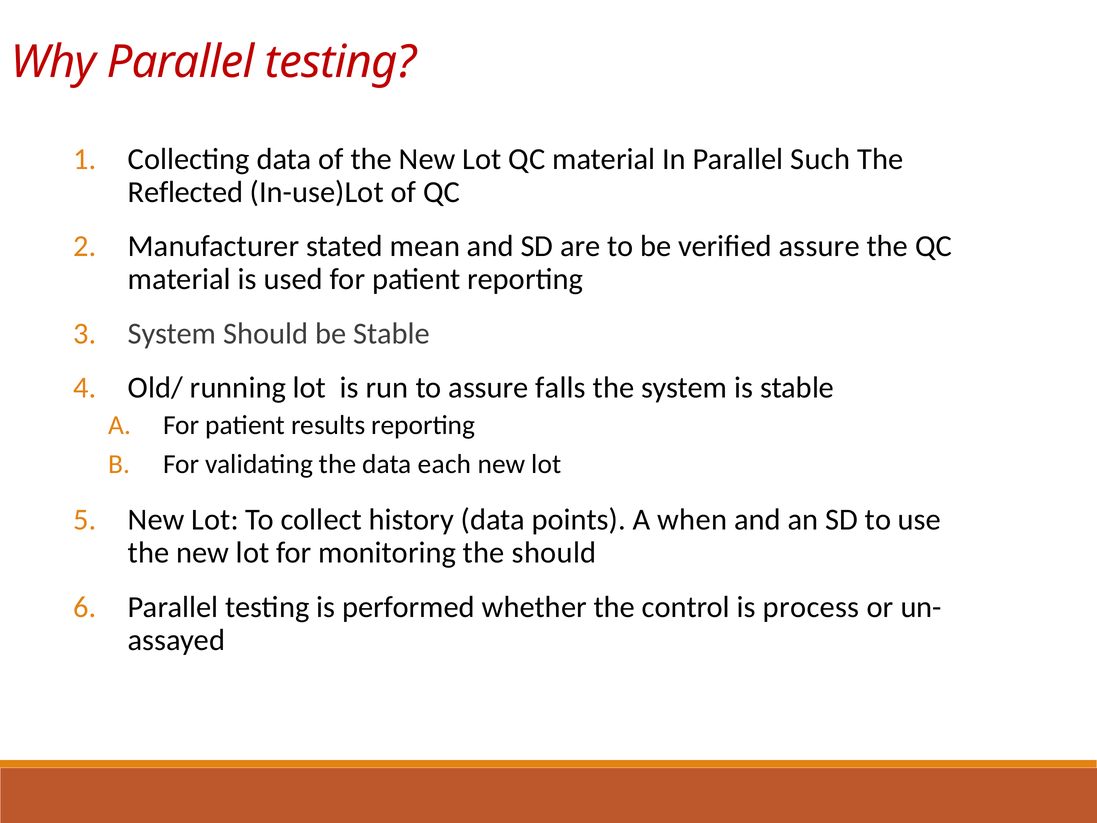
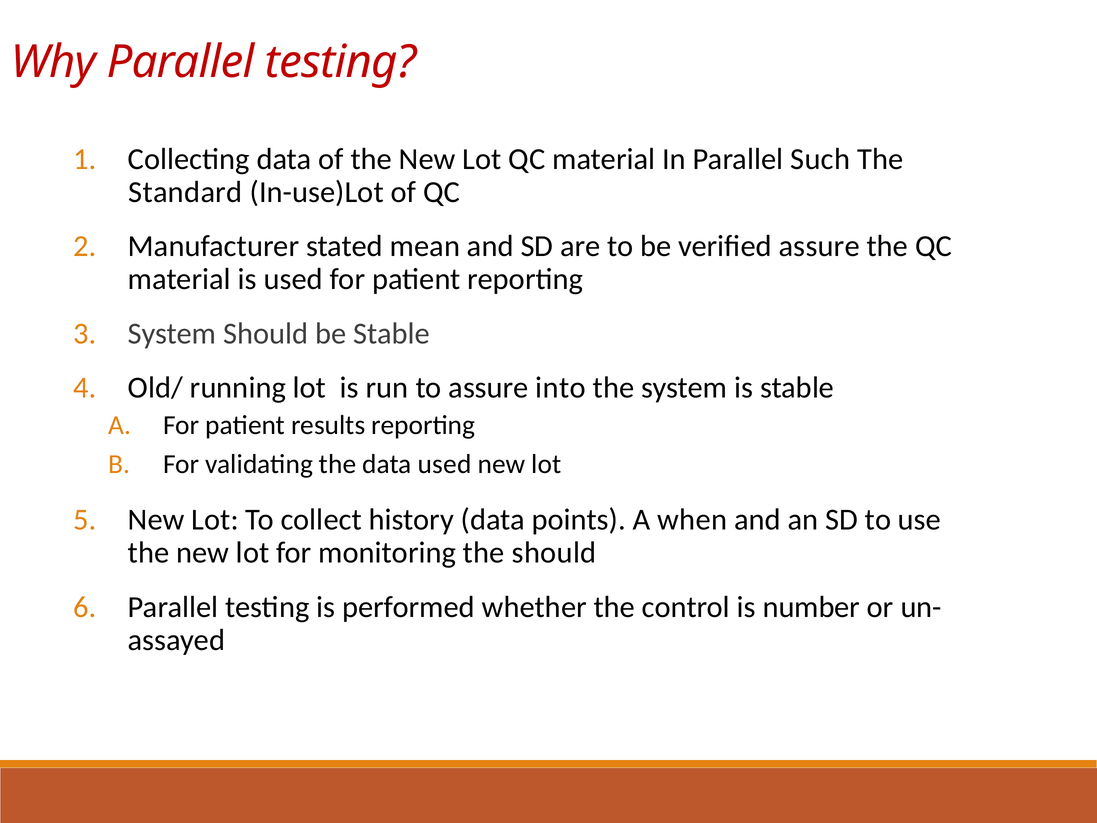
Reflected: Reflected -> Standard
falls: falls -> into
data each: each -> used
process: process -> number
